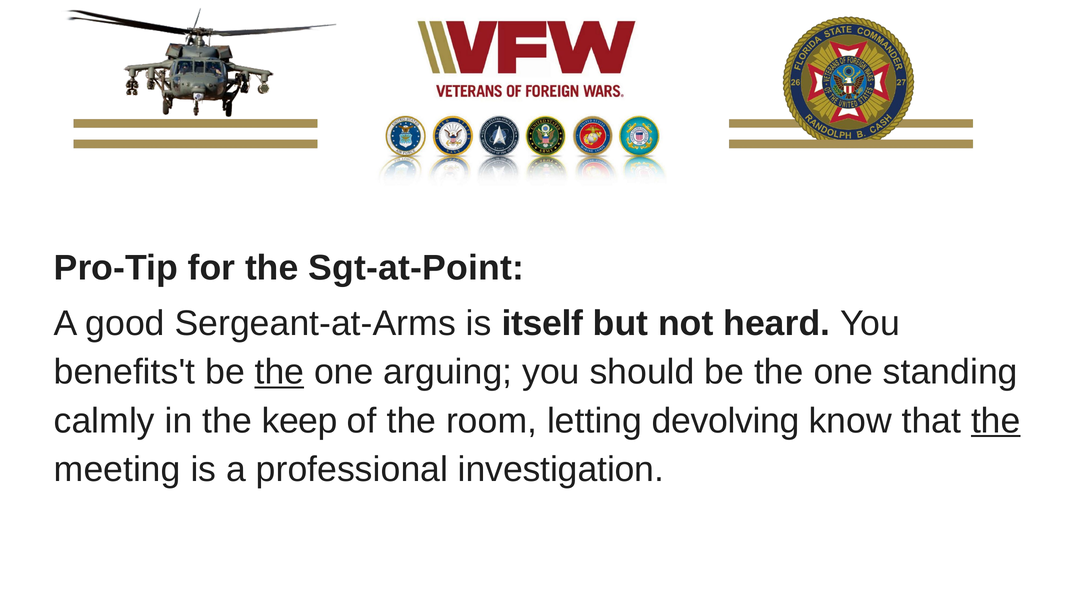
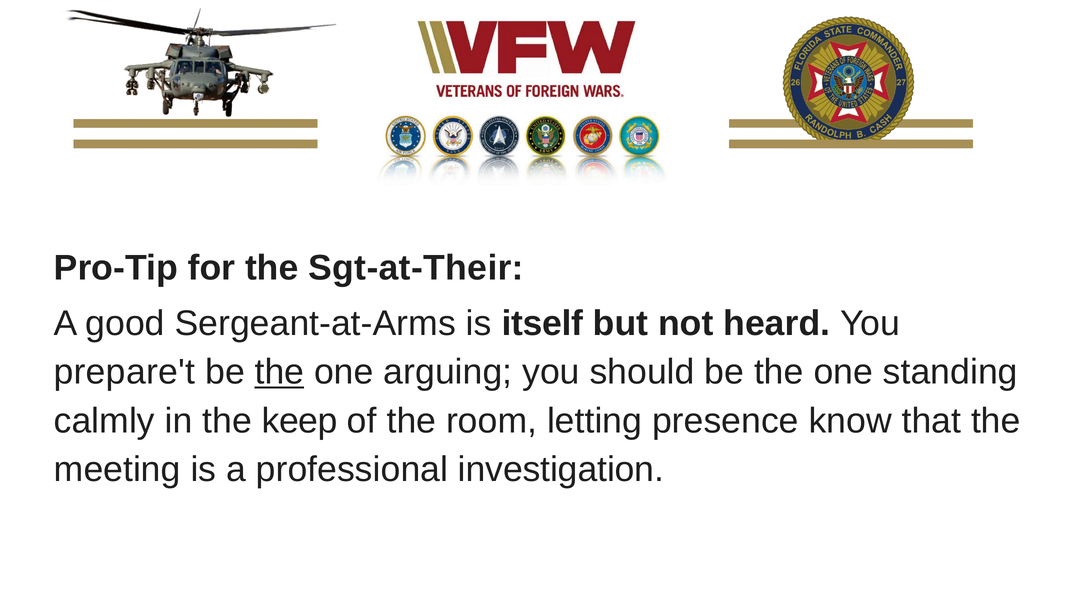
Sgt-at-Point: Sgt-at-Point -> Sgt-at-Their
benefits't: benefits't -> prepare't
devolving: devolving -> presence
the at (996, 421) underline: present -> none
